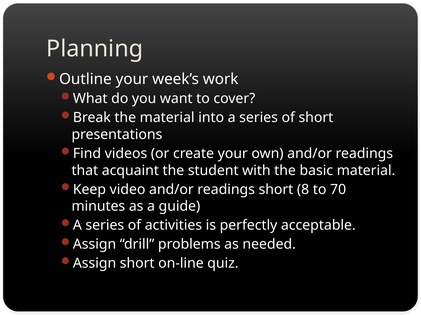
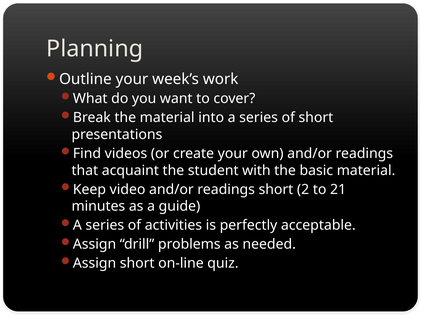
8: 8 -> 2
70: 70 -> 21
